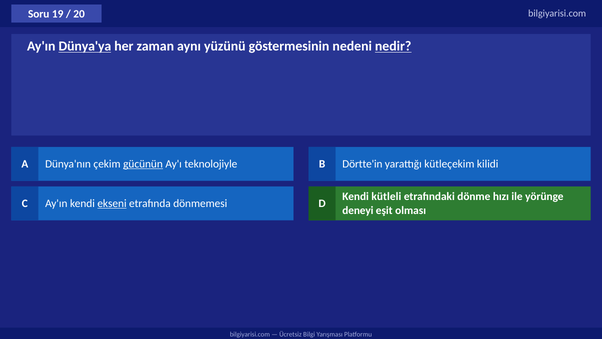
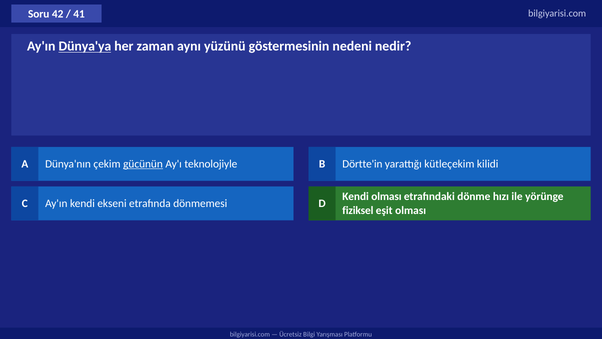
19: 19 -> 42
20: 20 -> 41
nedir underline: present -> none
Kendi kütleli: kütleli -> olması
ekseni underline: present -> none
deneyi: deneyi -> fiziksel
